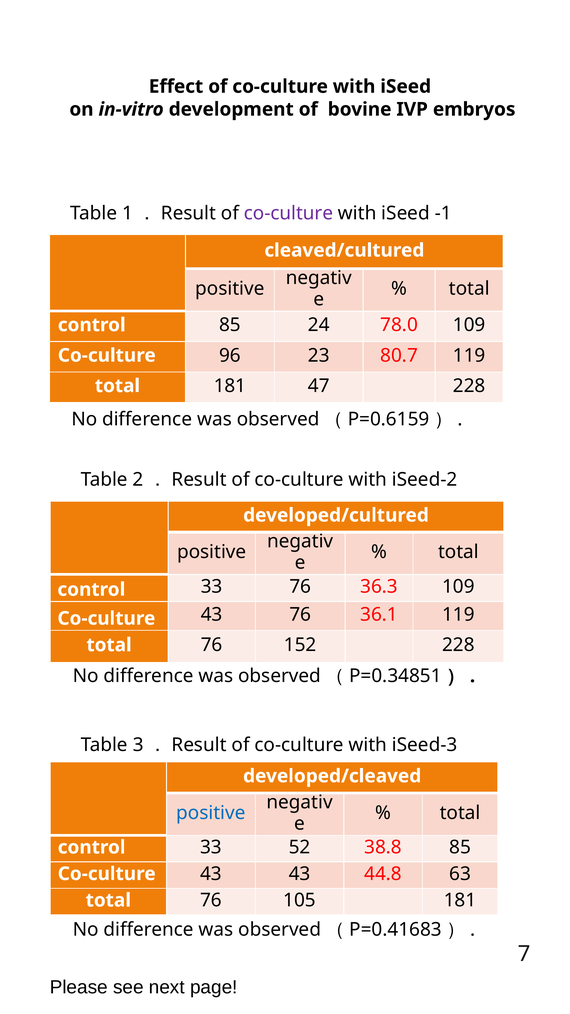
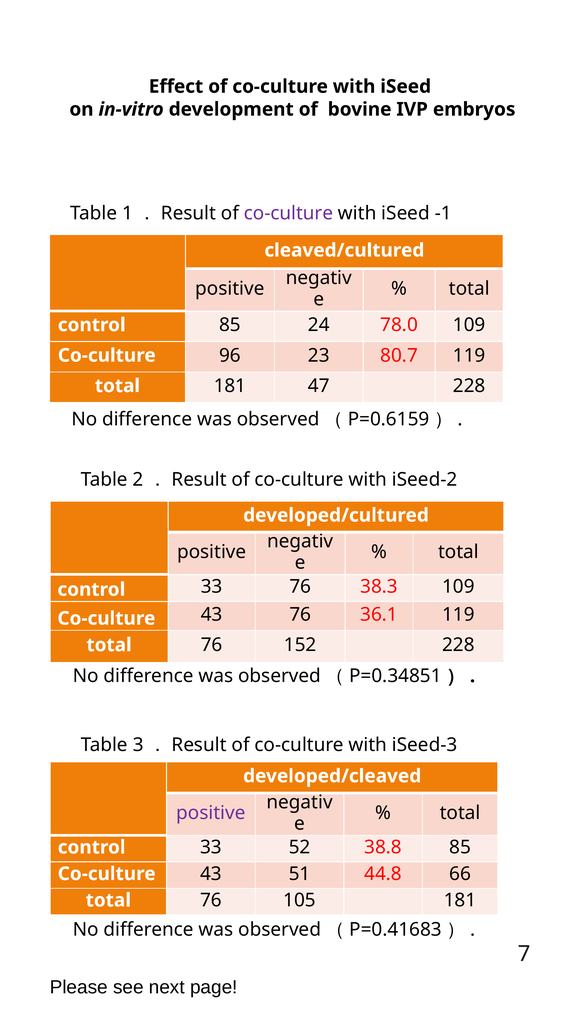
36.3: 36.3 -> 38.3
positive at (211, 812) colour: blue -> purple
43 43: 43 -> 51
63: 63 -> 66
